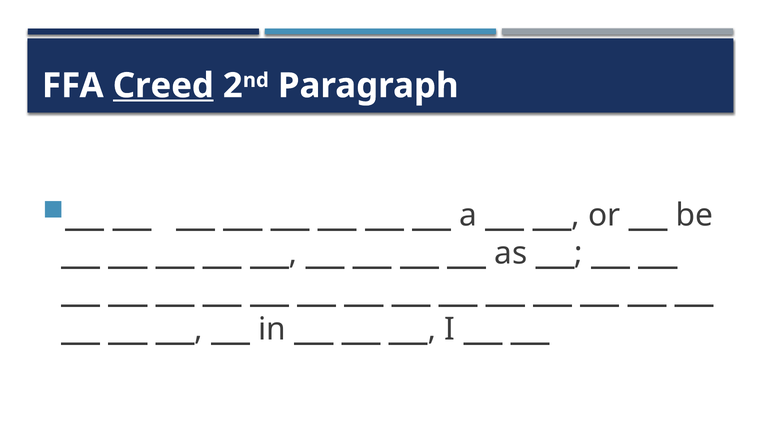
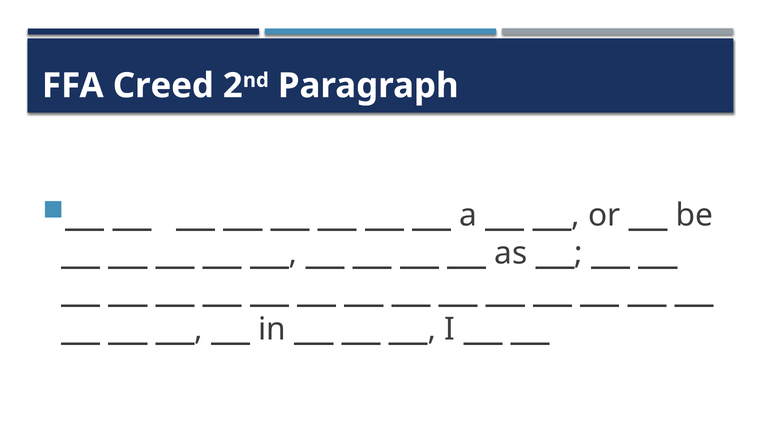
Creed underline: present -> none
